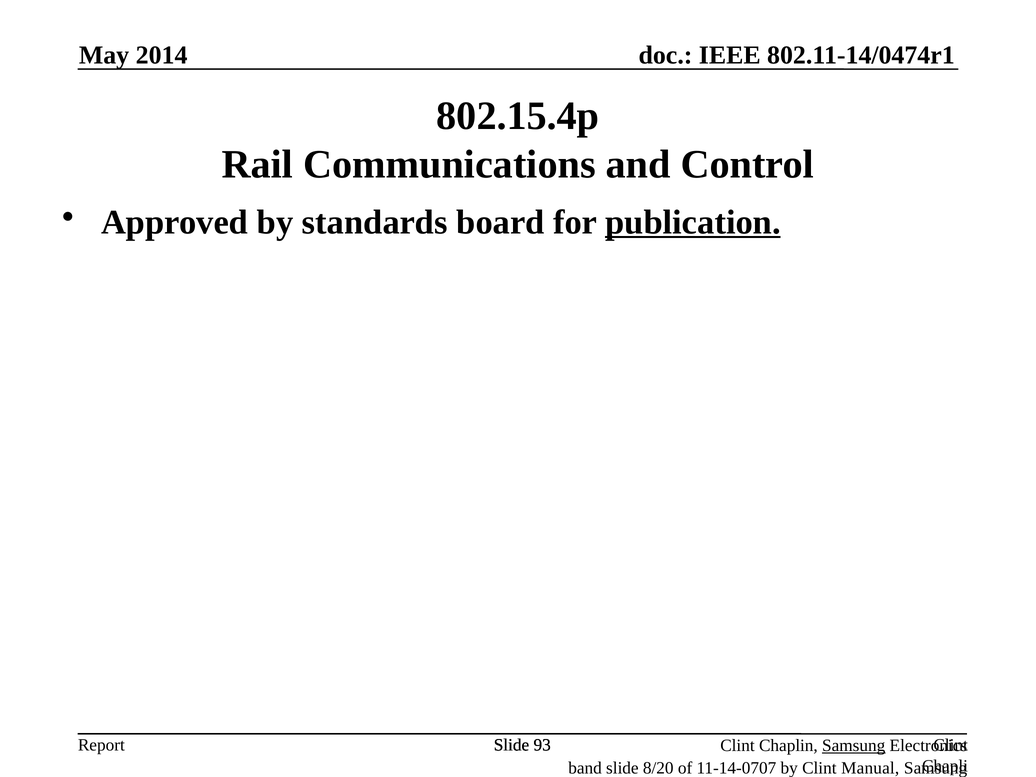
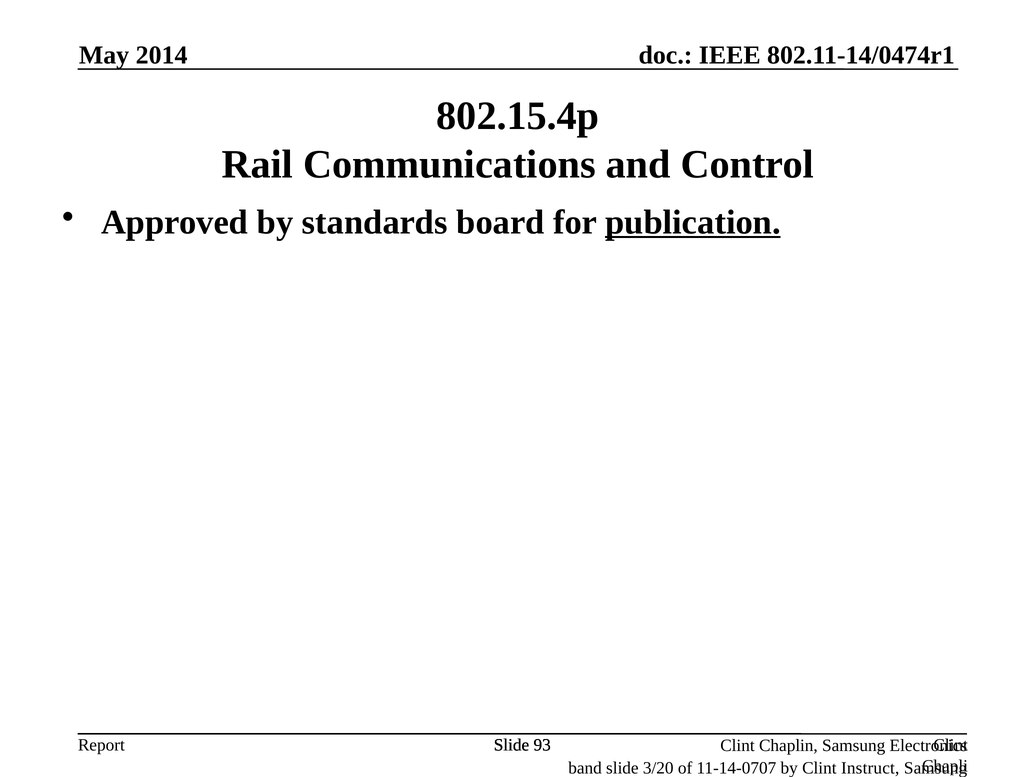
Samsung at (854, 745) underline: present -> none
8/20: 8/20 -> 3/20
Manual: Manual -> Instruct
